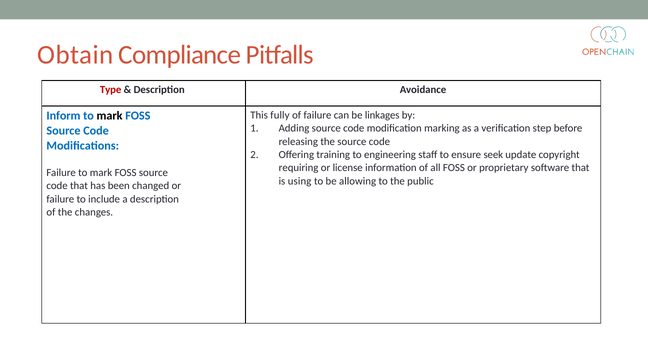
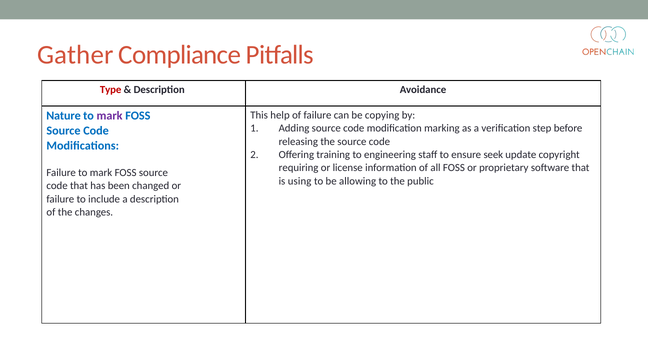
Obtain: Obtain -> Gather
fully: fully -> help
linkages: linkages -> copying
Inform: Inform -> Nature
mark at (110, 116) colour: black -> purple
